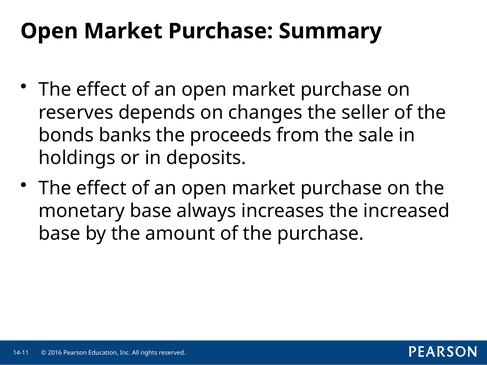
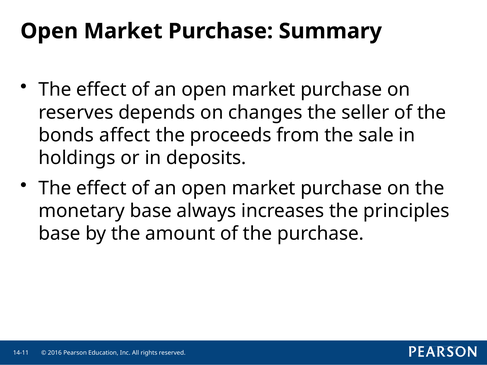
banks: banks -> affect
increased: increased -> principles
